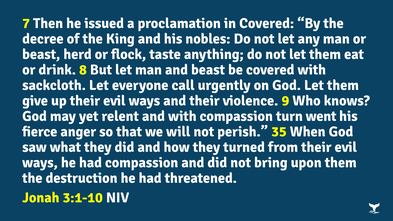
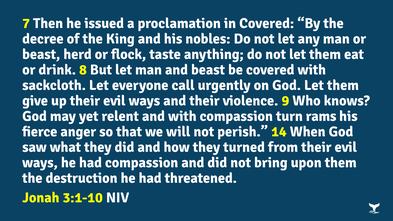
went: went -> rams
35: 35 -> 14
